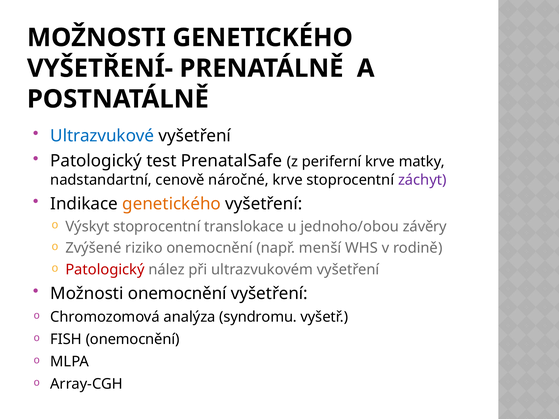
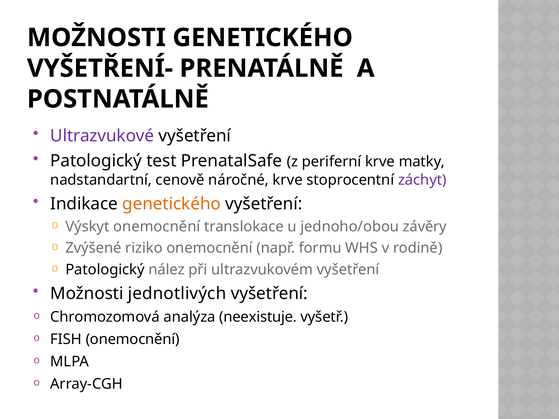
Ultrazvukové colour: blue -> purple
Výskyt stoprocentní: stoprocentní -> onemocnění
menší: menší -> formu
Patologický at (105, 270) colour: red -> black
Možnosti onemocnění: onemocnění -> jednotlivých
syndromu: syndromu -> neexistuje
